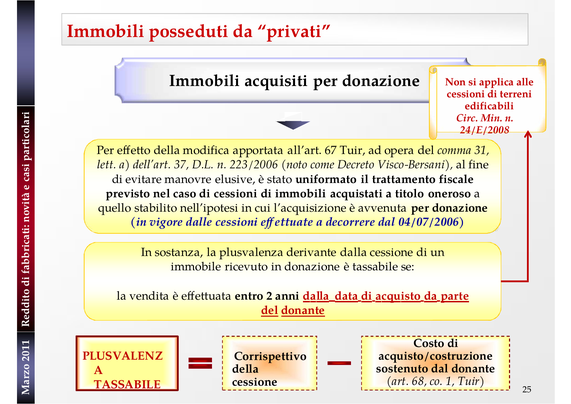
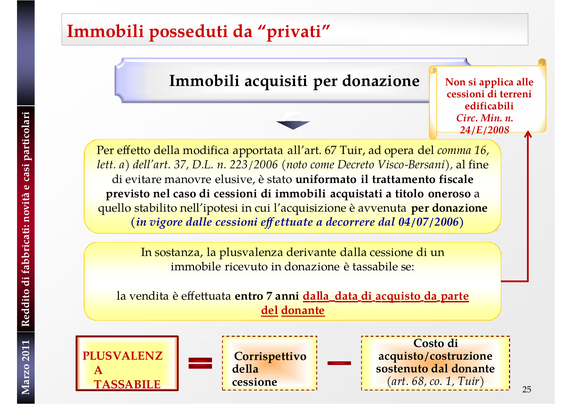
31: 31 -> 16
entro 2: 2 -> 7
